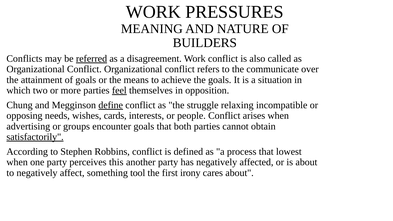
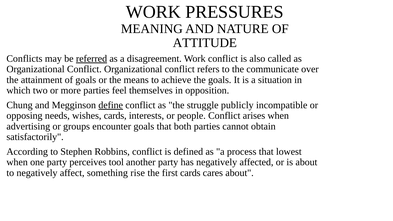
BUILDERS: BUILDERS -> ATTITUDE
feel underline: present -> none
relaxing: relaxing -> publicly
satisfactorily underline: present -> none
this: this -> tool
tool: tool -> rise
first irony: irony -> cards
